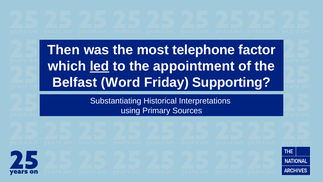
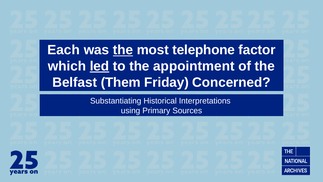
Then: Then -> Each
the at (123, 50) underline: none -> present
Word: Word -> Them
Supporting: Supporting -> Concerned
